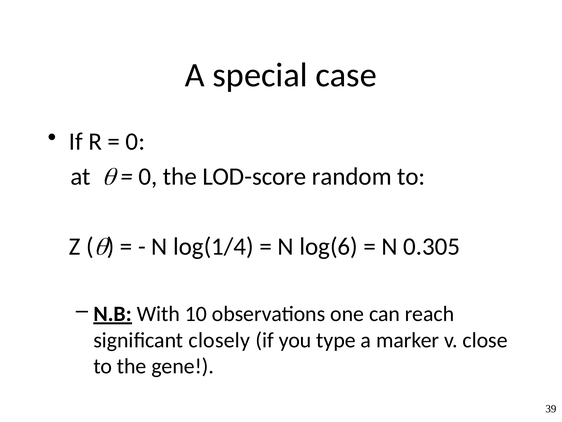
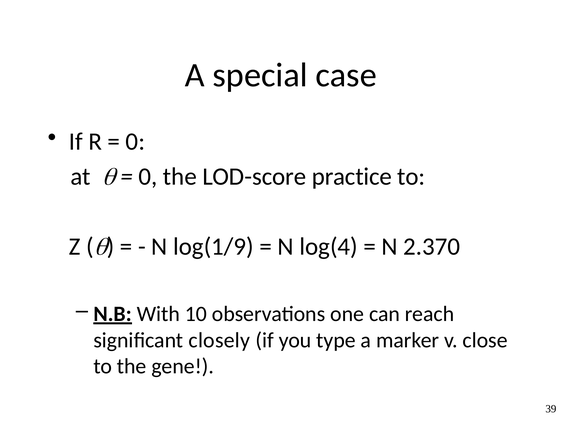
random: random -> practice
log(1/4: log(1/4 -> log(1/9
log(6: log(6 -> log(4
0.305: 0.305 -> 2.370
